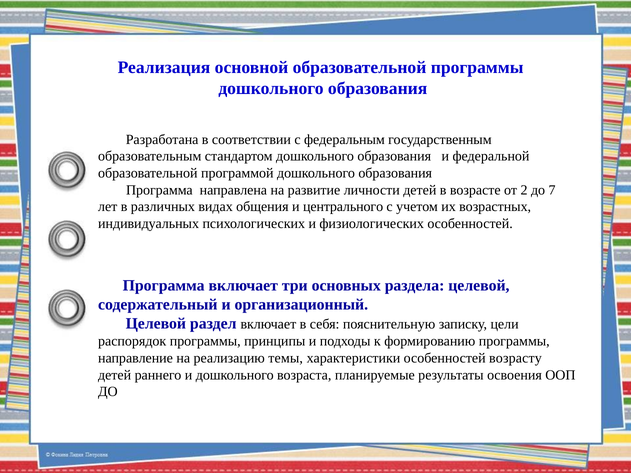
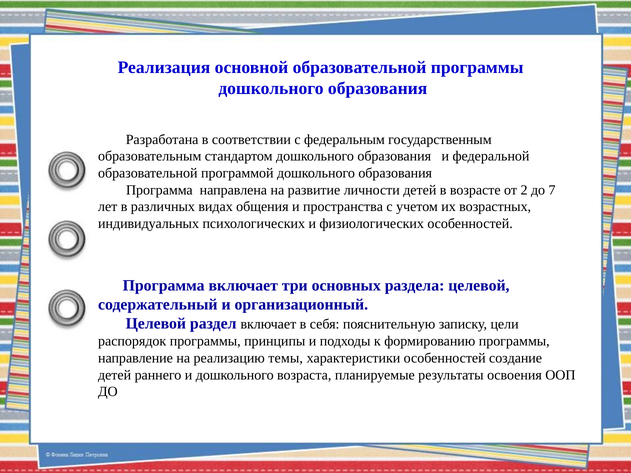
центрального: центрального -> пространства
возрасту: возрасту -> создание
